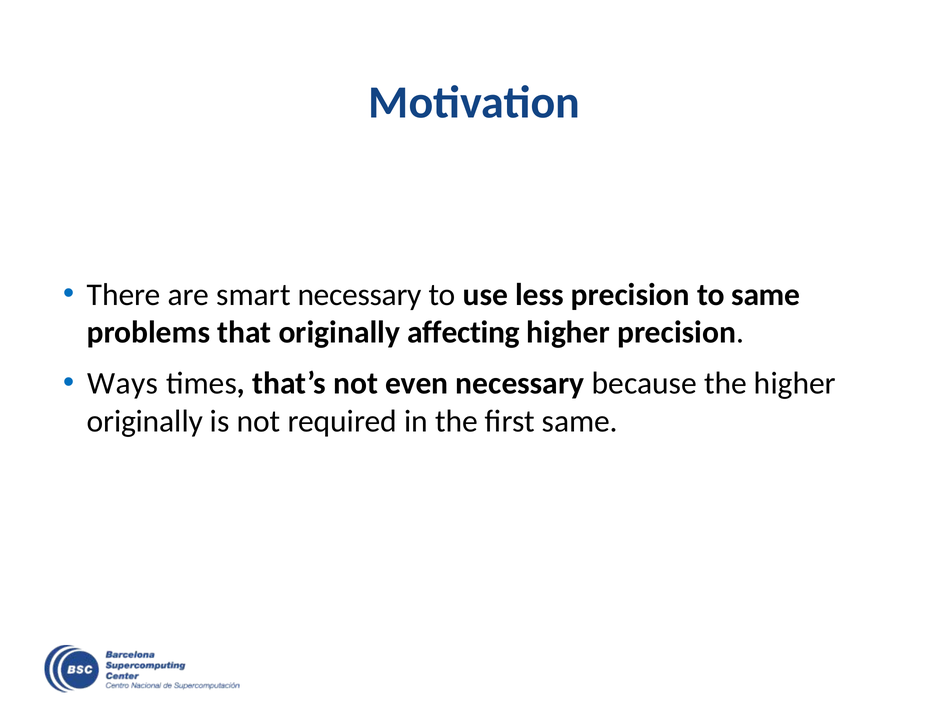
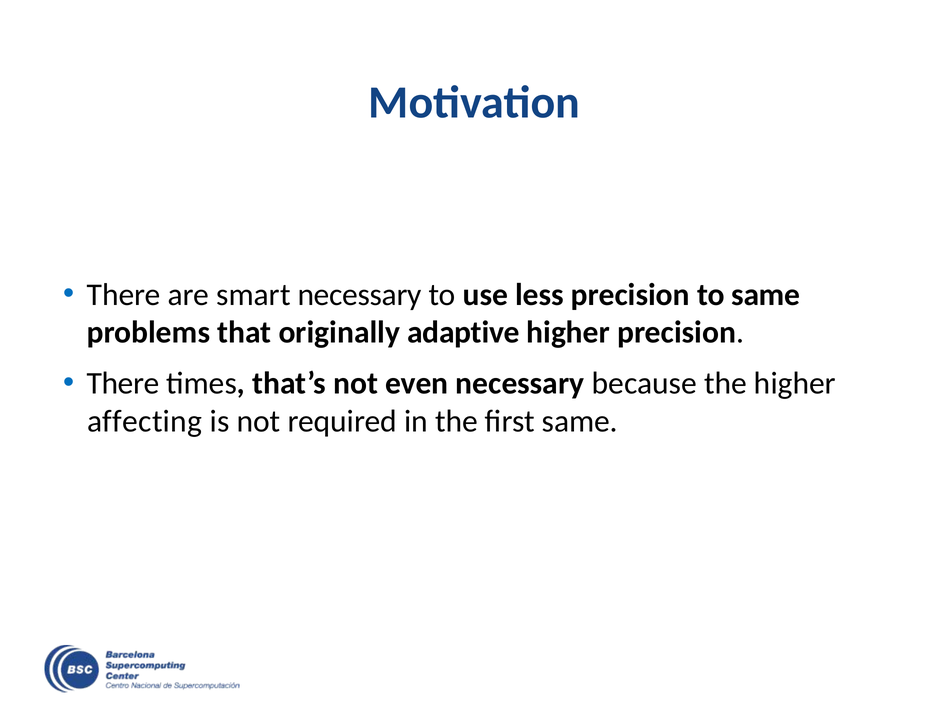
affecting: affecting -> adaptive
Ways at (123, 384): Ways -> There
originally at (145, 422): originally -> affecting
